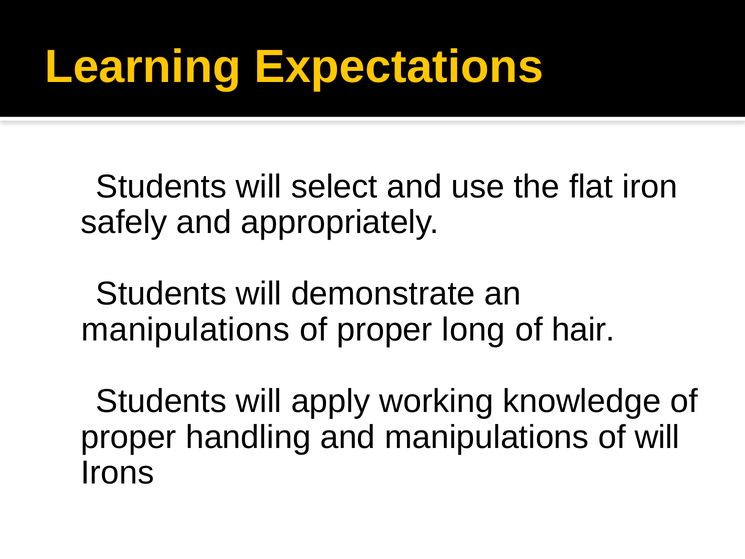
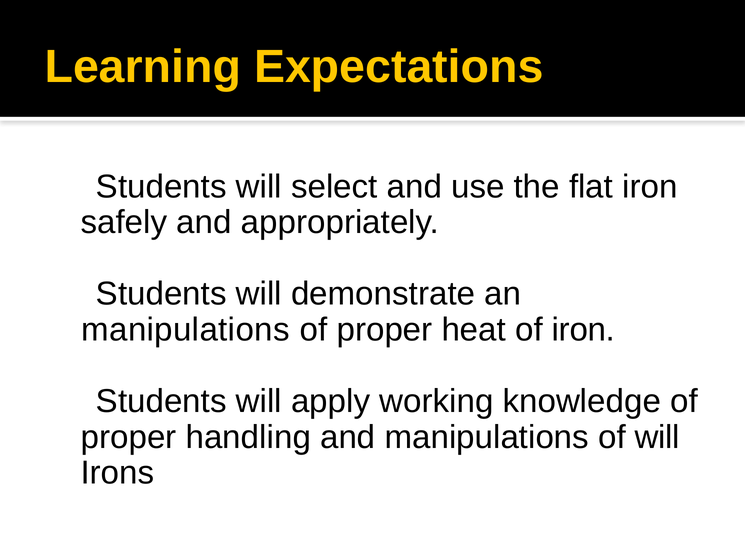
long: long -> heat
of hair: hair -> iron
